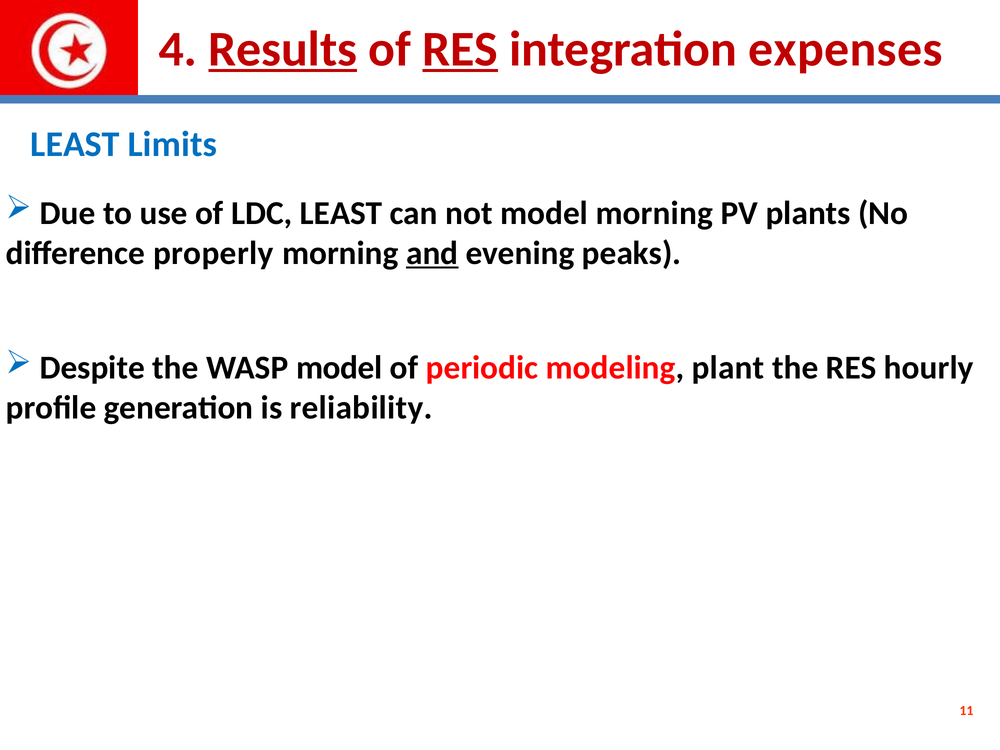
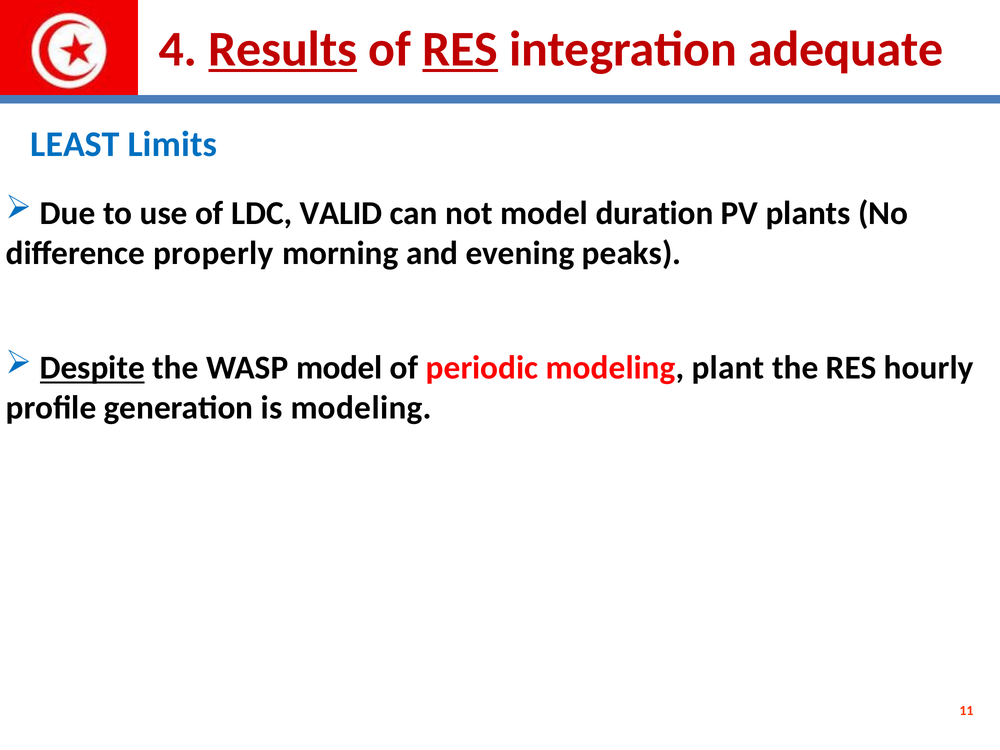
expenses: expenses -> adequate
LDC LEAST: LEAST -> VALID
model morning: morning -> duration
and underline: present -> none
Despite underline: none -> present
is reliability: reliability -> modeling
